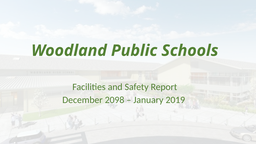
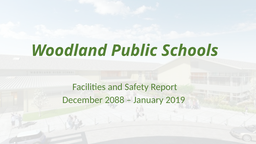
2098: 2098 -> 2088
